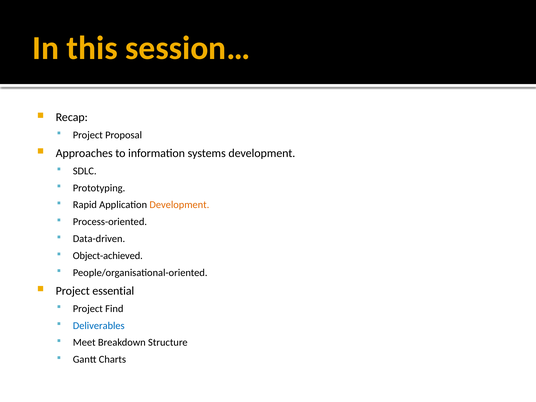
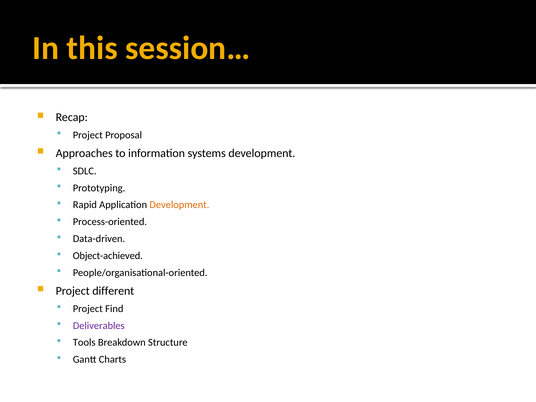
essential: essential -> different
Deliverables colour: blue -> purple
Meet: Meet -> Tools
